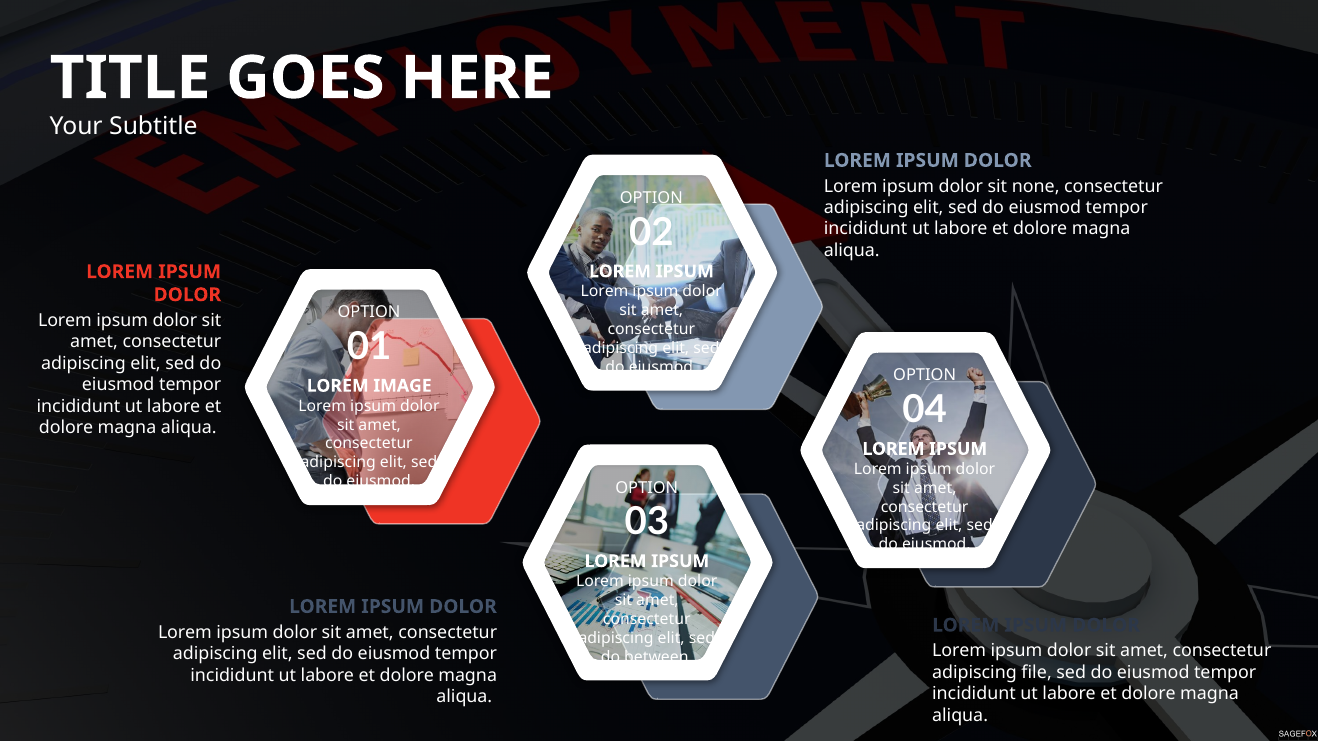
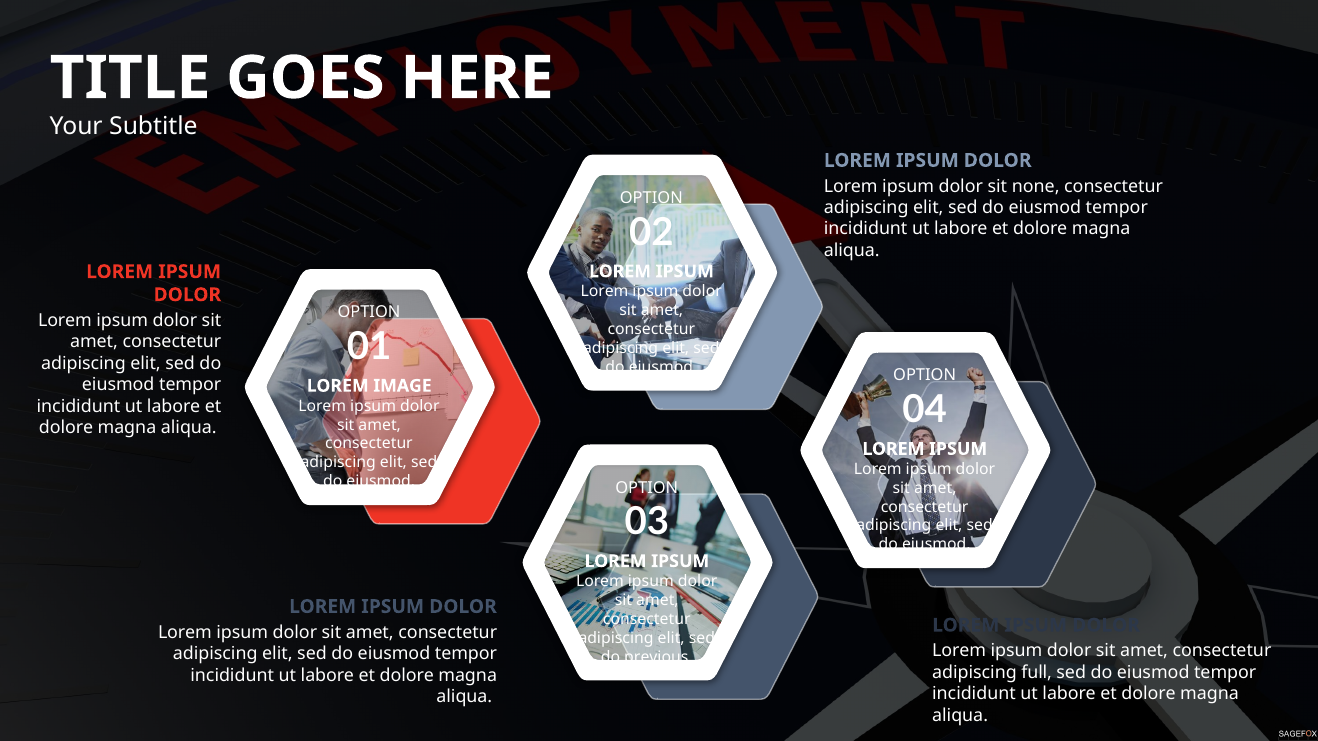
between: between -> previous
file: file -> full
